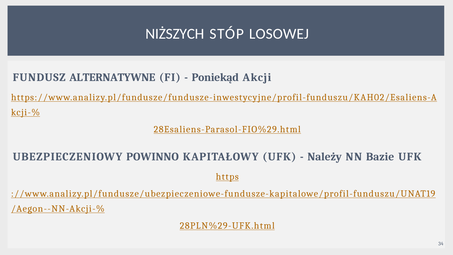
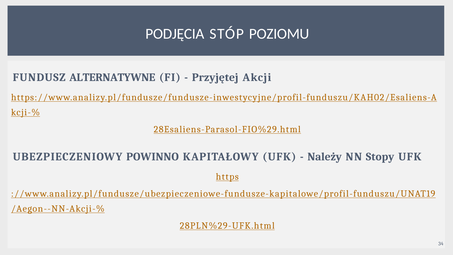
NIŻSZYCH: NIŻSZYCH -> PODJĘCIA
LOSOWEJ: LOSOWEJ -> POZIOMU
Poniekąd: Poniekąd -> Przyjętej
Bazie: Bazie -> Stopy
